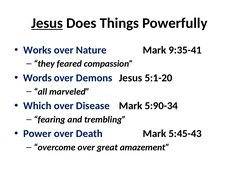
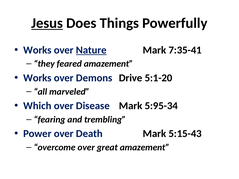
Nature underline: none -> present
9:35-41: 9:35-41 -> 7:35-41
feared compassion: compassion -> amazement
Words at (37, 78): Words -> Works
Demons Jesus: Jesus -> Drive
5:90-34: 5:90-34 -> 5:95-34
5:45-43: 5:45-43 -> 5:15-43
